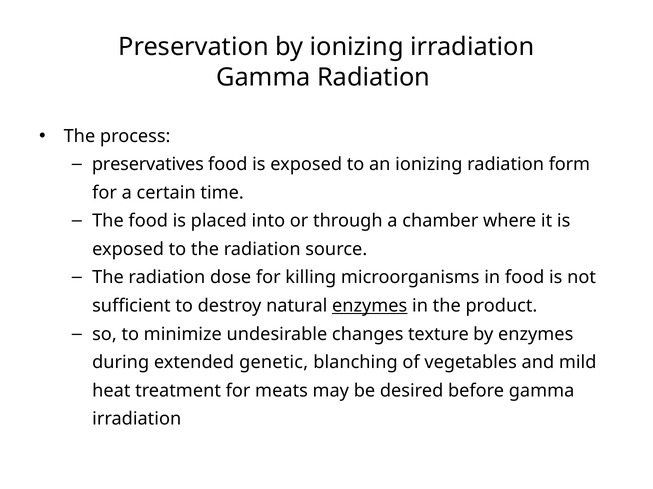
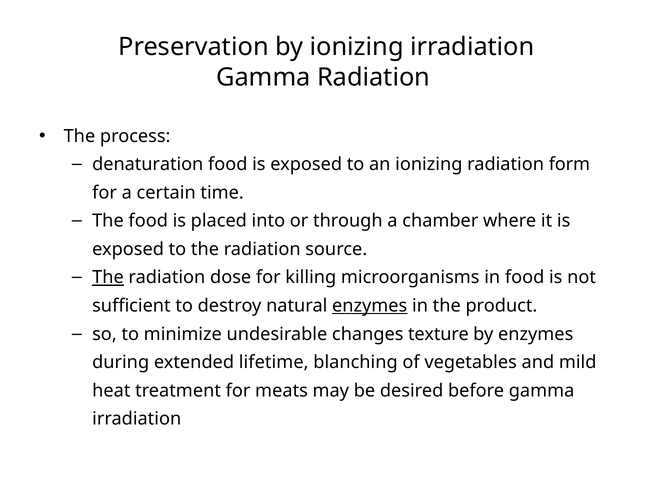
preservatives: preservatives -> denaturation
The at (108, 278) underline: none -> present
genetic: genetic -> lifetime
